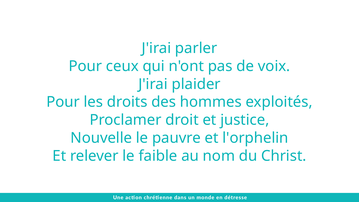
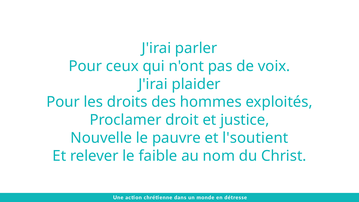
l'orphelin: l'orphelin -> l'soutient
